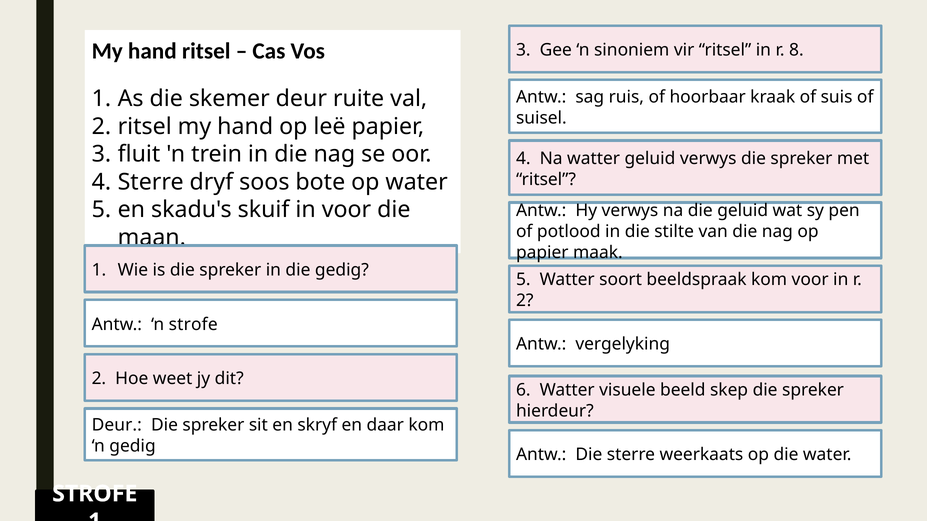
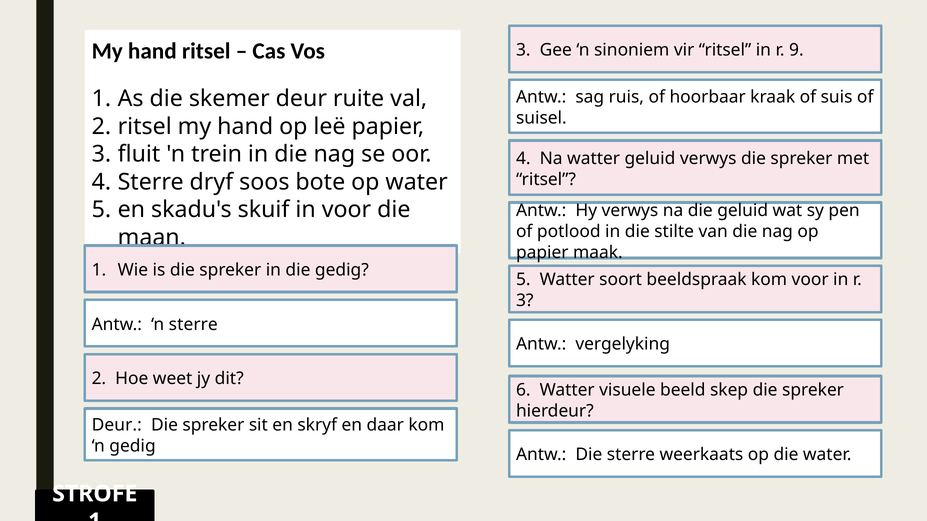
8: 8 -> 9
2 at (525, 301): 2 -> 3
n strofe: strofe -> sterre
